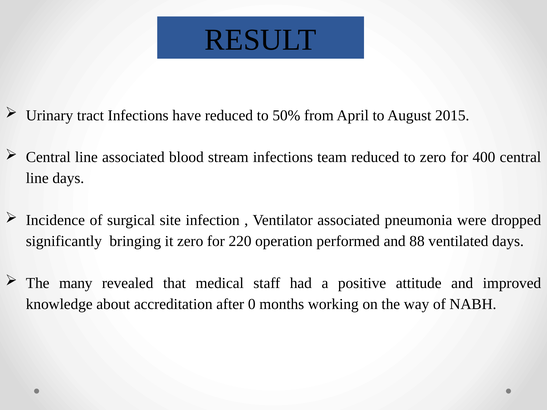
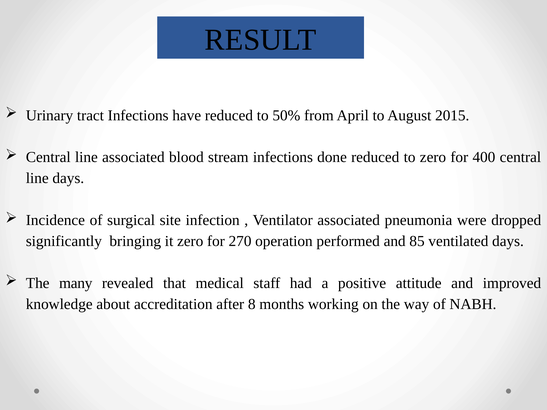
team: team -> done
220: 220 -> 270
88: 88 -> 85
0: 0 -> 8
